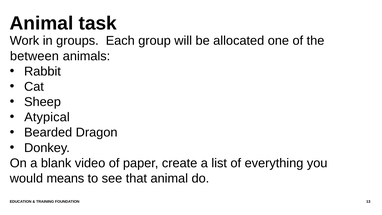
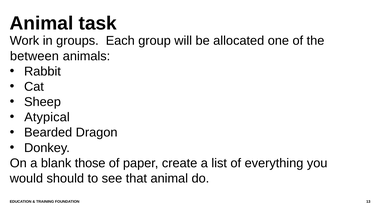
video: video -> those
means: means -> should
